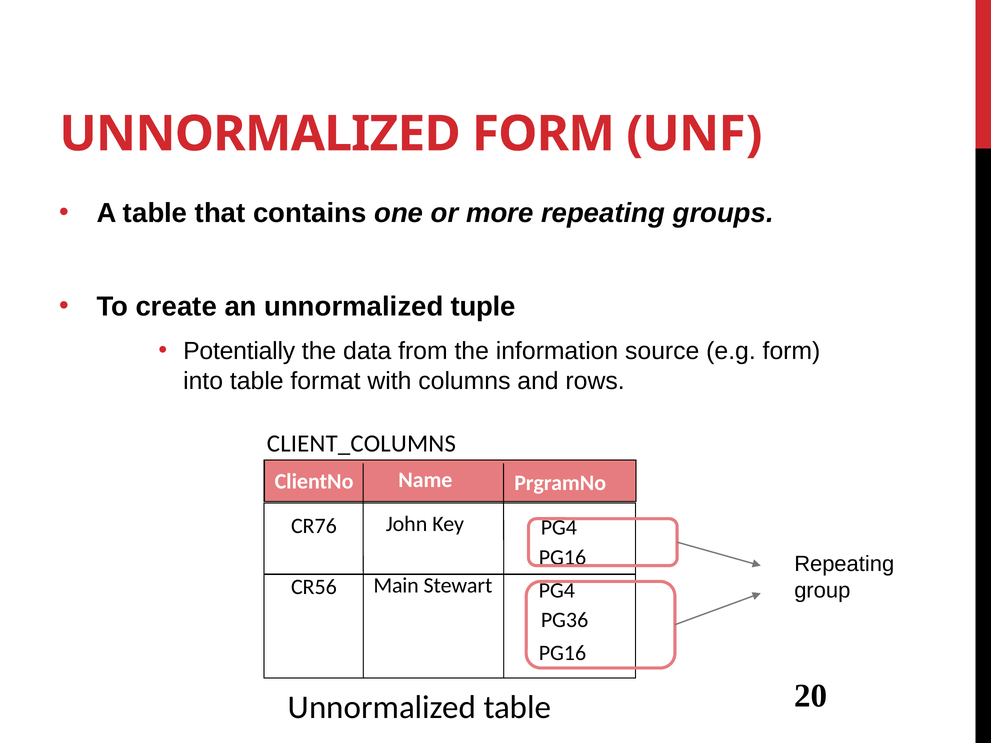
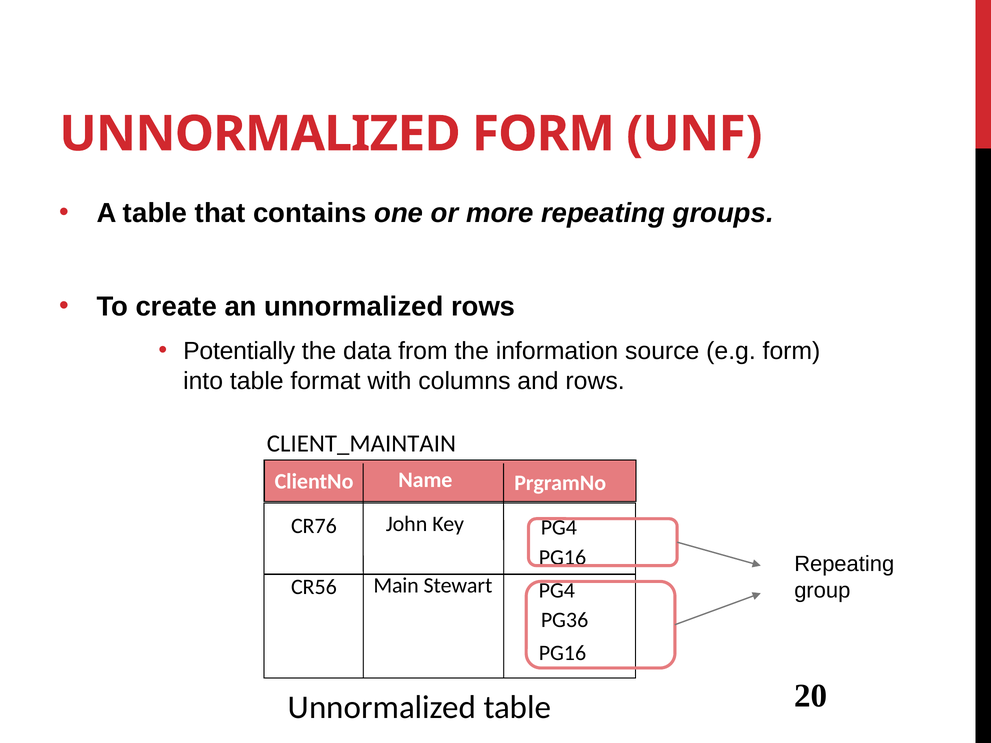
unnormalized tuple: tuple -> rows
CLIENT_COLUMNS: CLIENT_COLUMNS -> CLIENT_MAINTAIN
